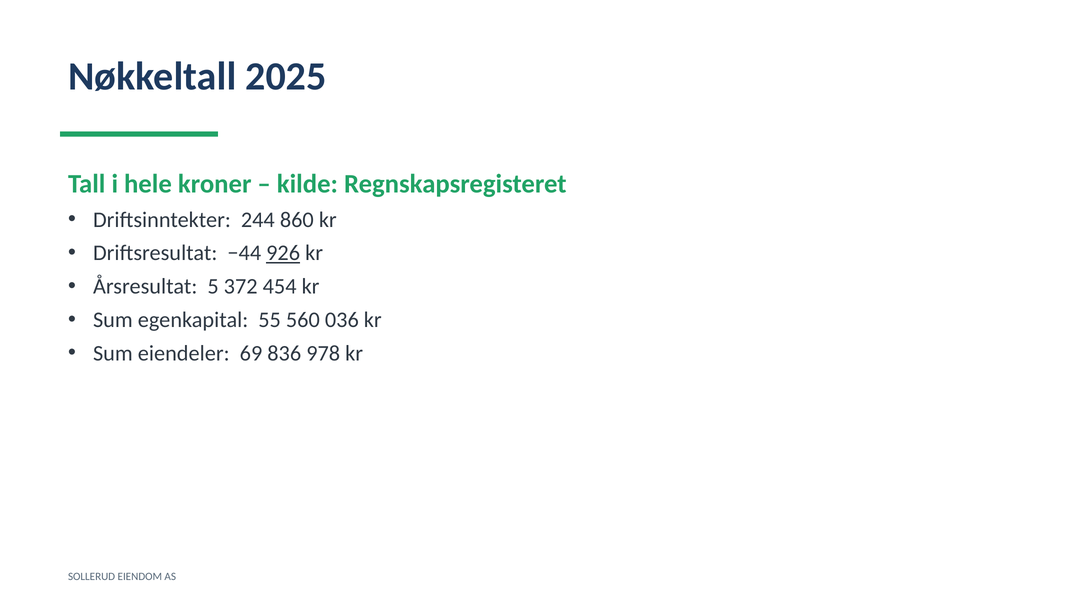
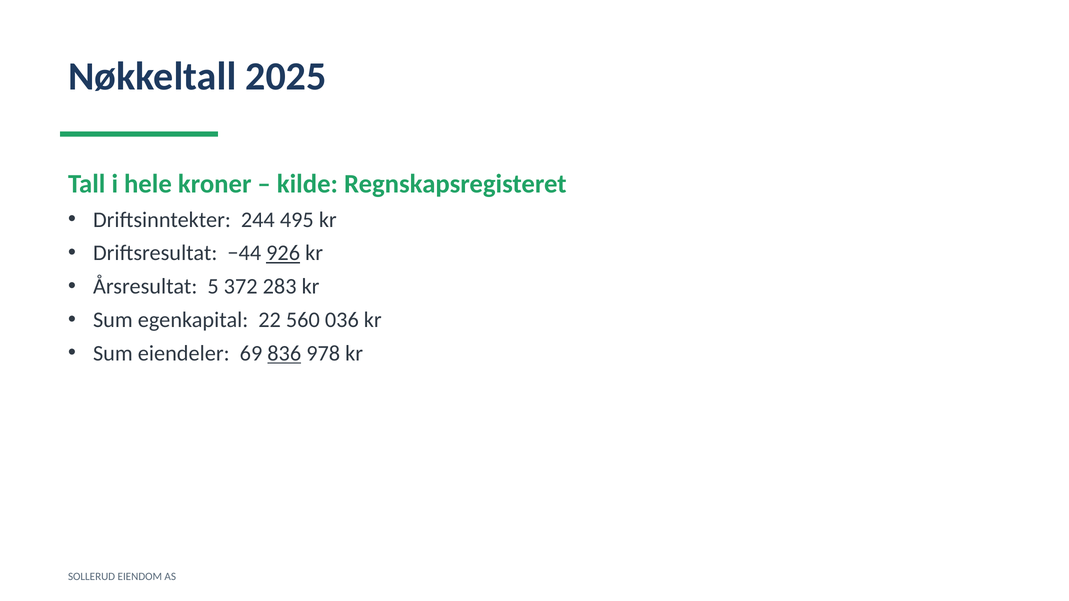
860: 860 -> 495
454: 454 -> 283
55: 55 -> 22
836 underline: none -> present
